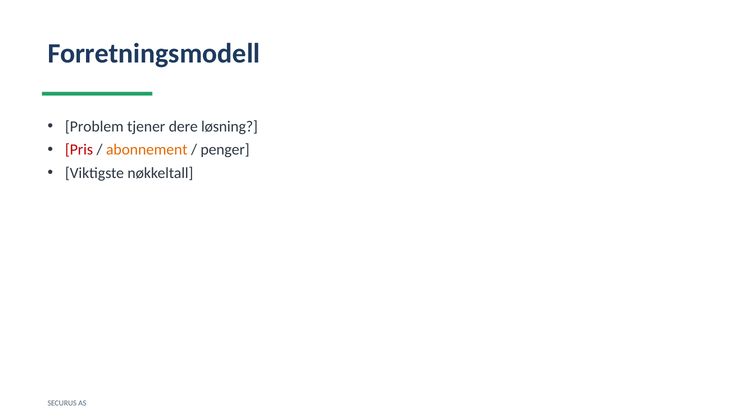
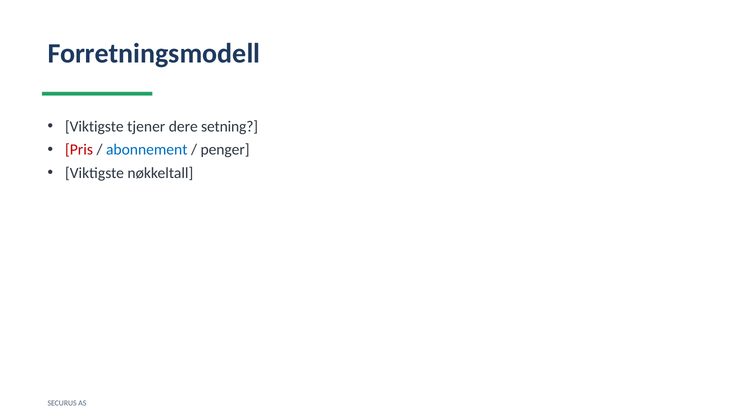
Problem at (94, 127): Problem -> Viktigste
løsning: løsning -> setning
abonnement colour: orange -> blue
